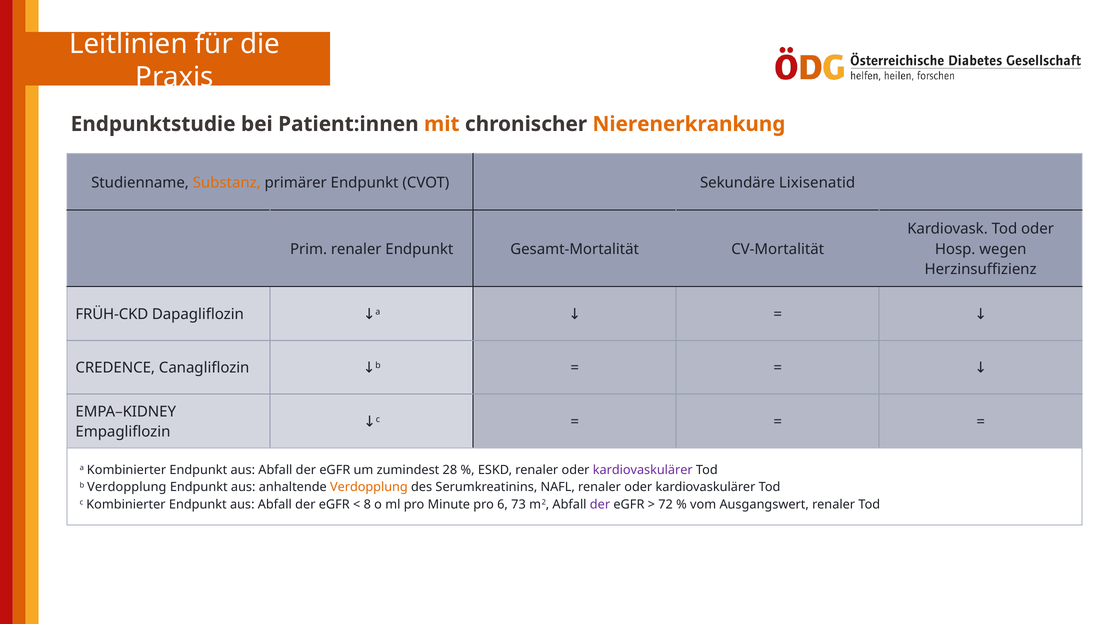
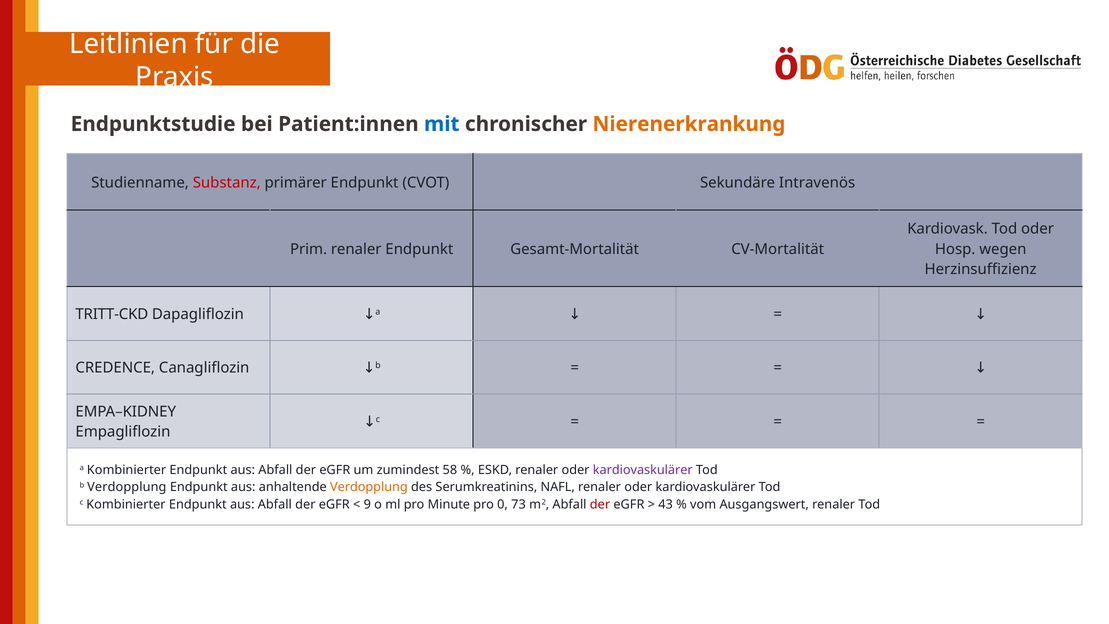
mit colour: orange -> blue
Substanz colour: orange -> red
Lixisenatid: Lixisenatid -> Intravenös
FRÜH-CKD: FRÜH-CKD -> TRITT-CKD
28: 28 -> 58
8: 8 -> 9
6: 6 -> 0
der at (600, 504) colour: purple -> red
72: 72 -> 43
